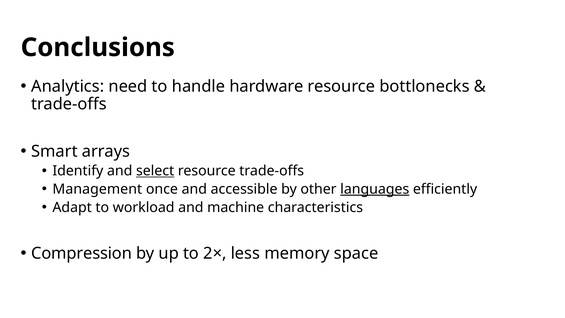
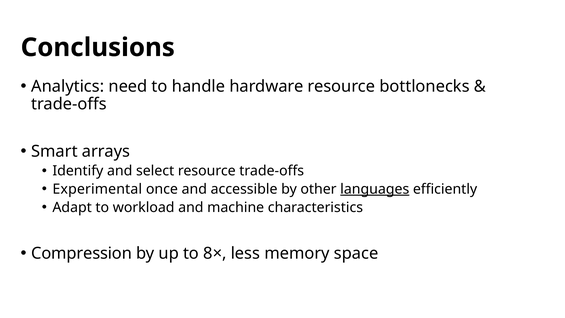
select underline: present -> none
Management: Management -> Experimental
2×: 2× -> 8×
